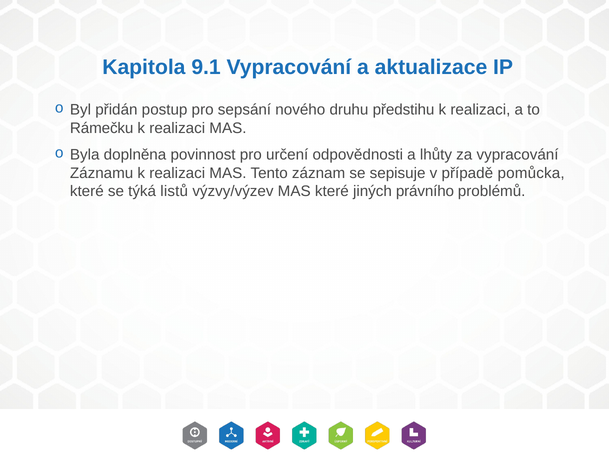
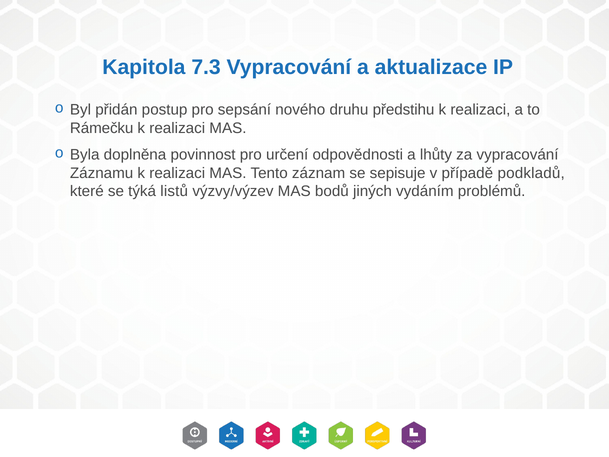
9.1: 9.1 -> 7.3
pomůcka: pomůcka -> podkladů
MAS které: které -> bodů
právního: právního -> vydáním
